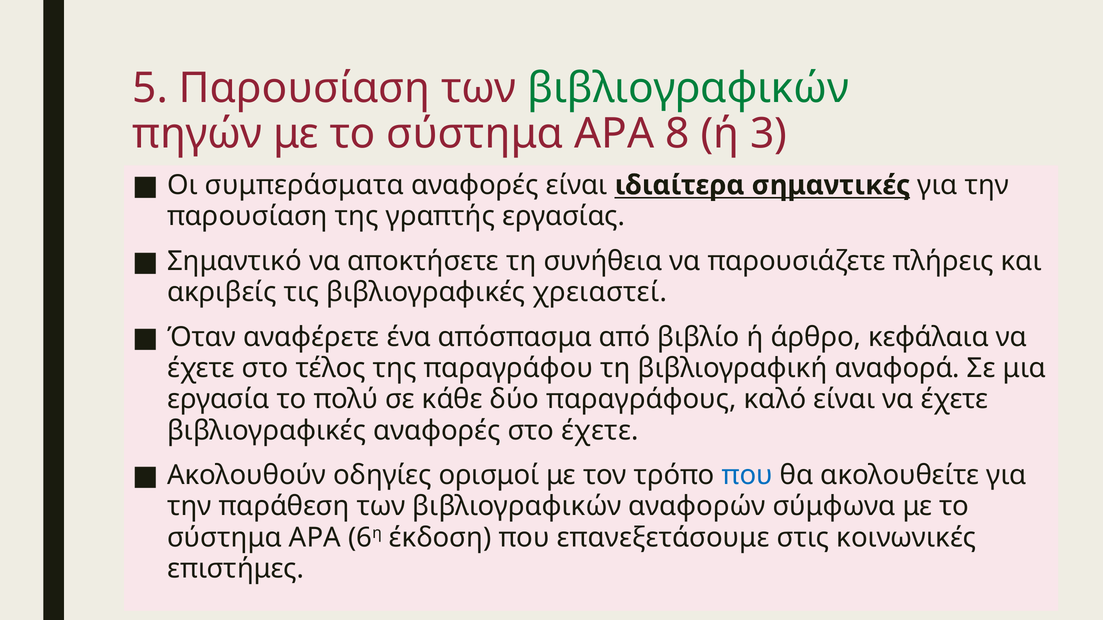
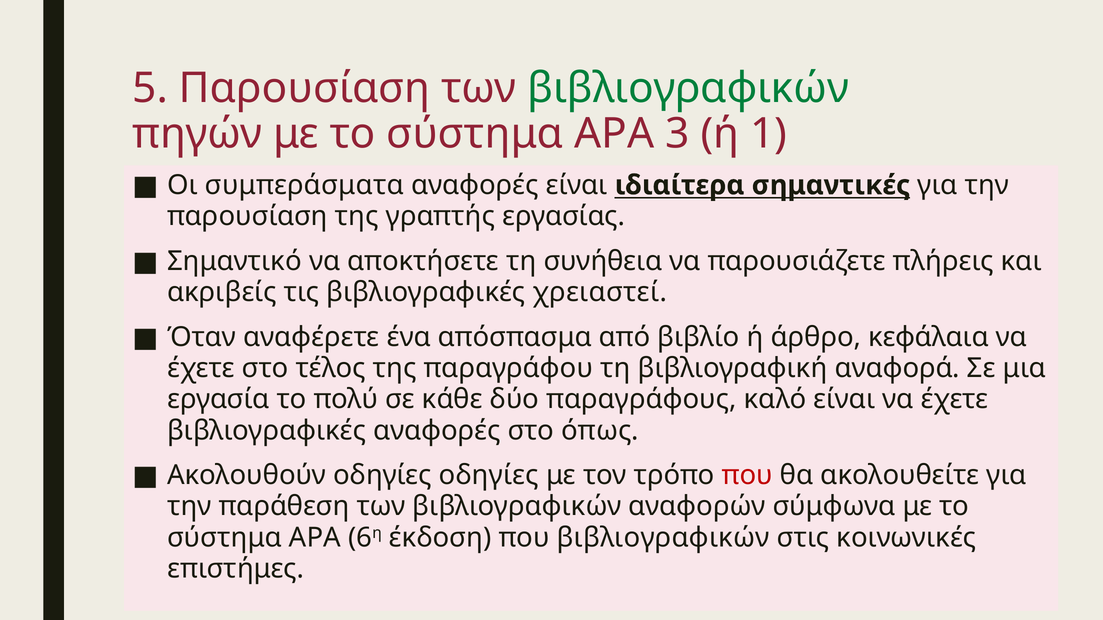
8: 8 -> 3
3: 3 -> 1
στο έχετε: έχετε -> όπως
οδηγίες ορισμοί: ορισμοί -> οδηγίες
που at (747, 476) colour: blue -> red
που επανεξετάσουμε: επανεξετάσουμε -> βιβλιογραφικών
